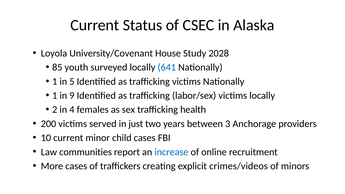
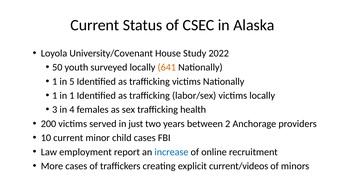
2028: 2028 -> 2022
85: 85 -> 50
641 colour: blue -> orange
in 9: 9 -> 1
2: 2 -> 3
3: 3 -> 2
communities: communities -> employment
crimes/videos: crimes/videos -> current/videos
